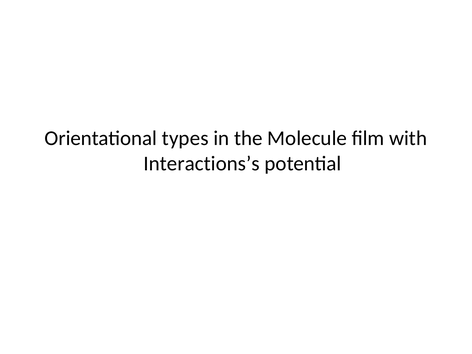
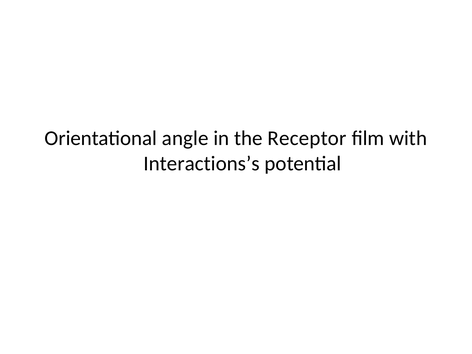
types: types -> angle
Molecule: Molecule -> Receptor
